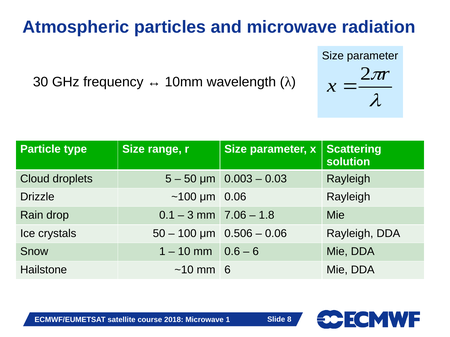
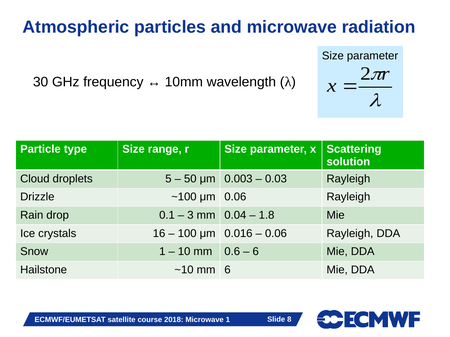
7.06: 7.06 -> 0.04
crystals 50: 50 -> 16
0.506: 0.506 -> 0.016
